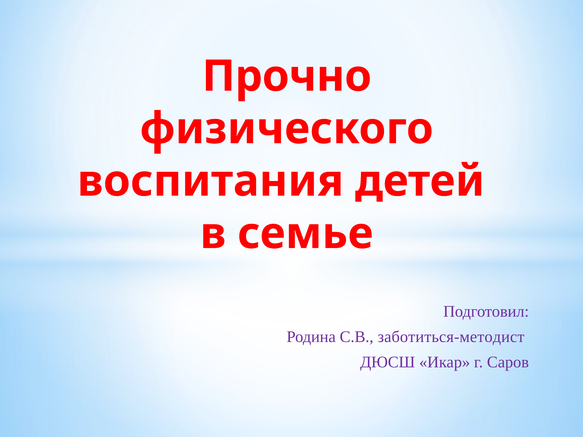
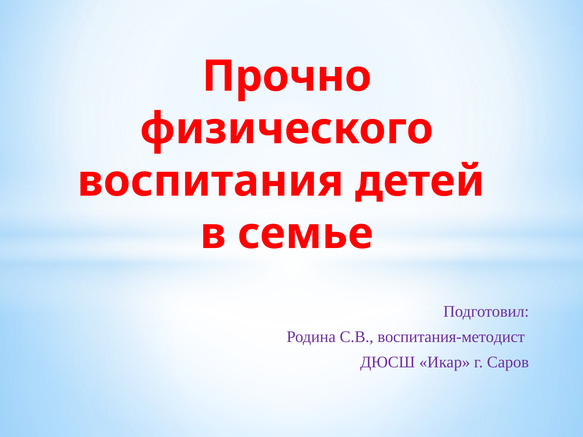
заботиться-методист: заботиться-методист -> воспитания-методист
